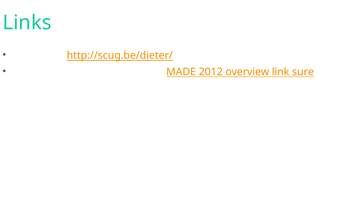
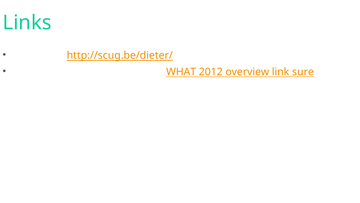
MADE: MADE -> WHAT
